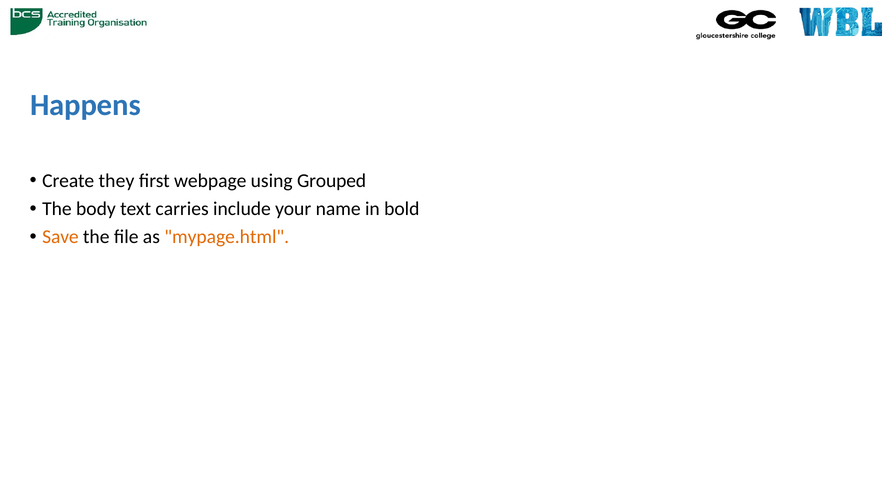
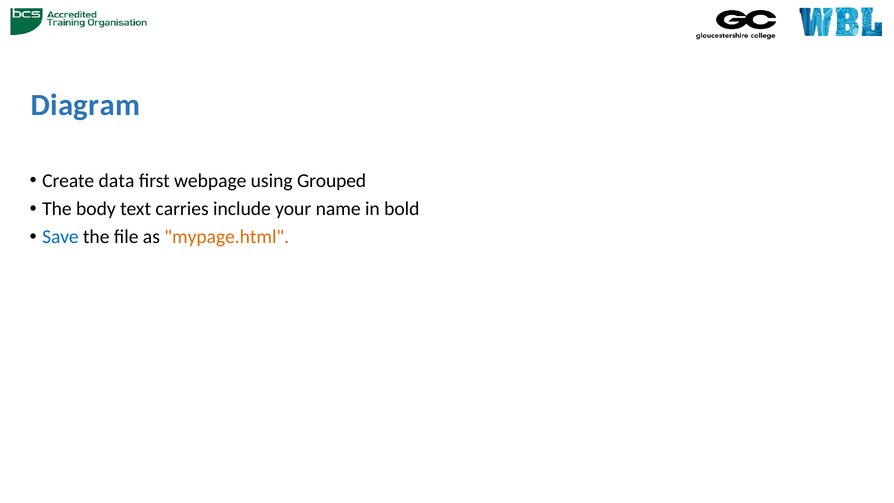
Happens: Happens -> Diagram
they: they -> data
Save colour: orange -> blue
